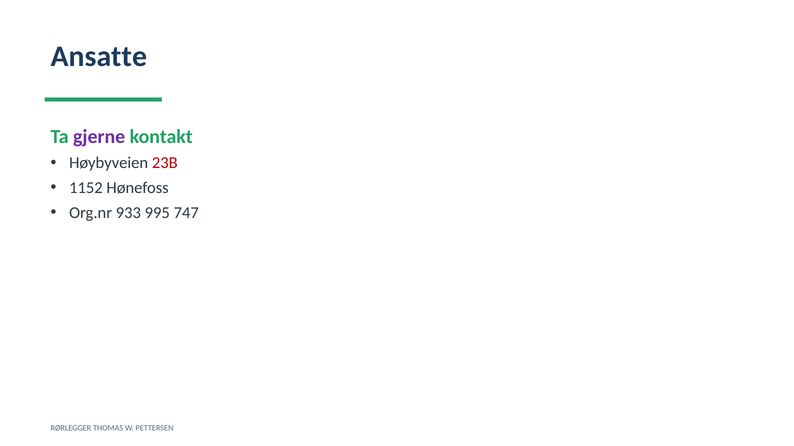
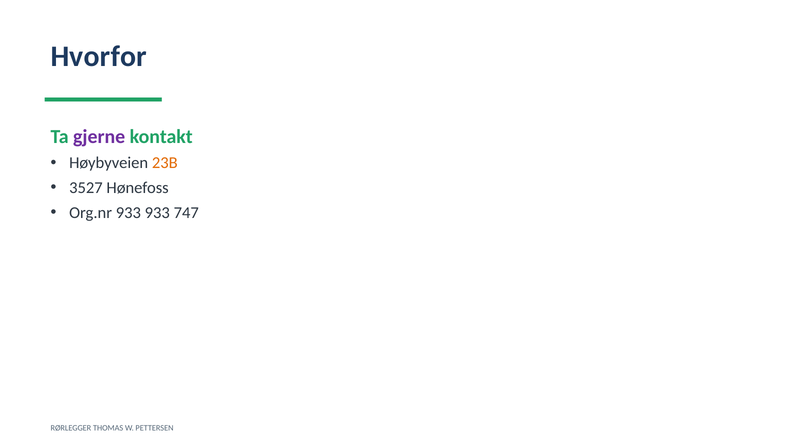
Ansatte: Ansatte -> Hvorfor
23B colour: red -> orange
1152: 1152 -> 3527
933 995: 995 -> 933
